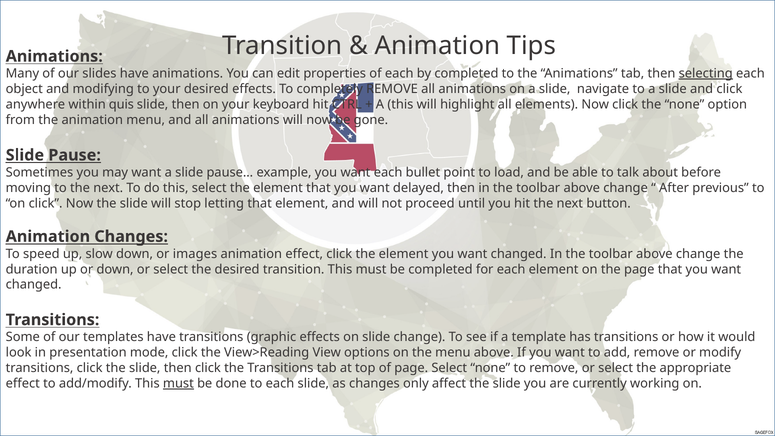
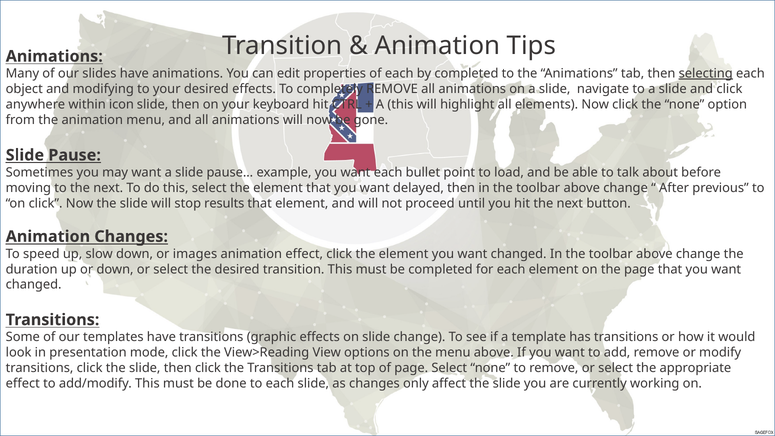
quis: quis -> icon
letting: letting -> results
must at (178, 383) underline: present -> none
